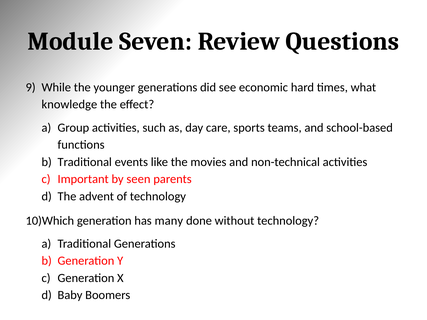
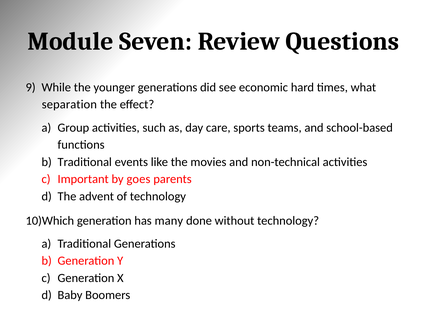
knowledge: knowledge -> separation
seen: seen -> goes
